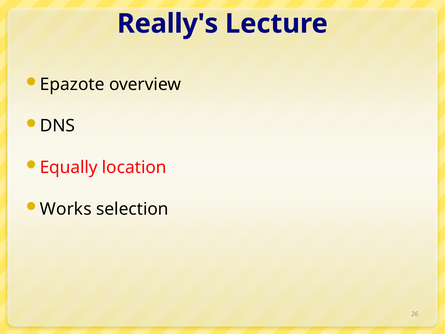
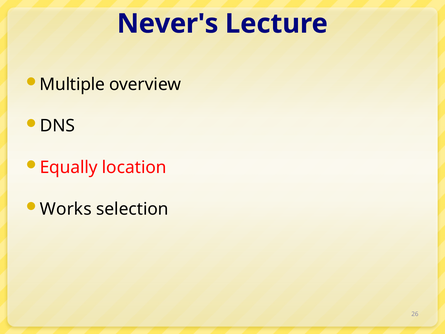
Really's: Really's -> Never's
Epazote: Epazote -> Multiple
